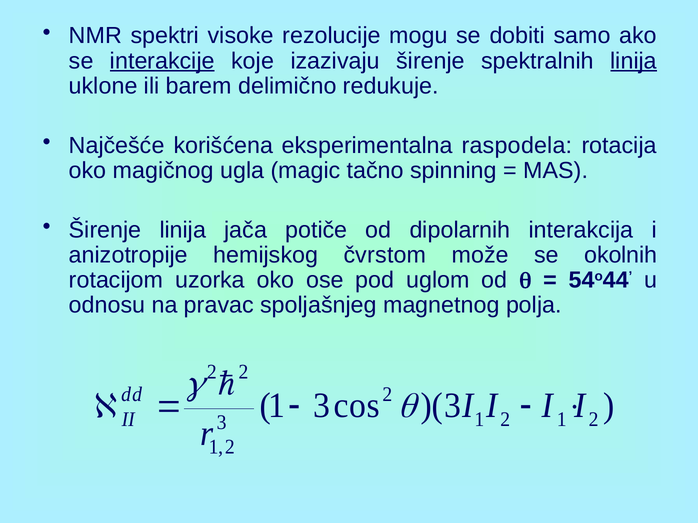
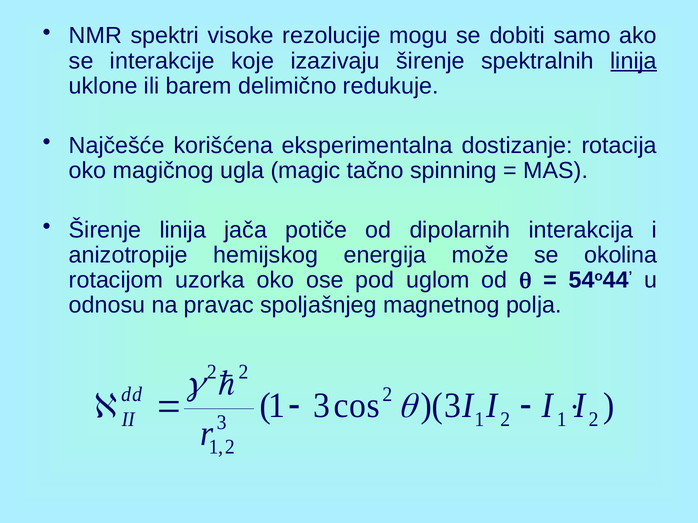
interakcije underline: present -> none
raspodela: raspodela -> dostizanje
čvrstom: čvrstom -> energija
okolnih: okolnih -> okolina
